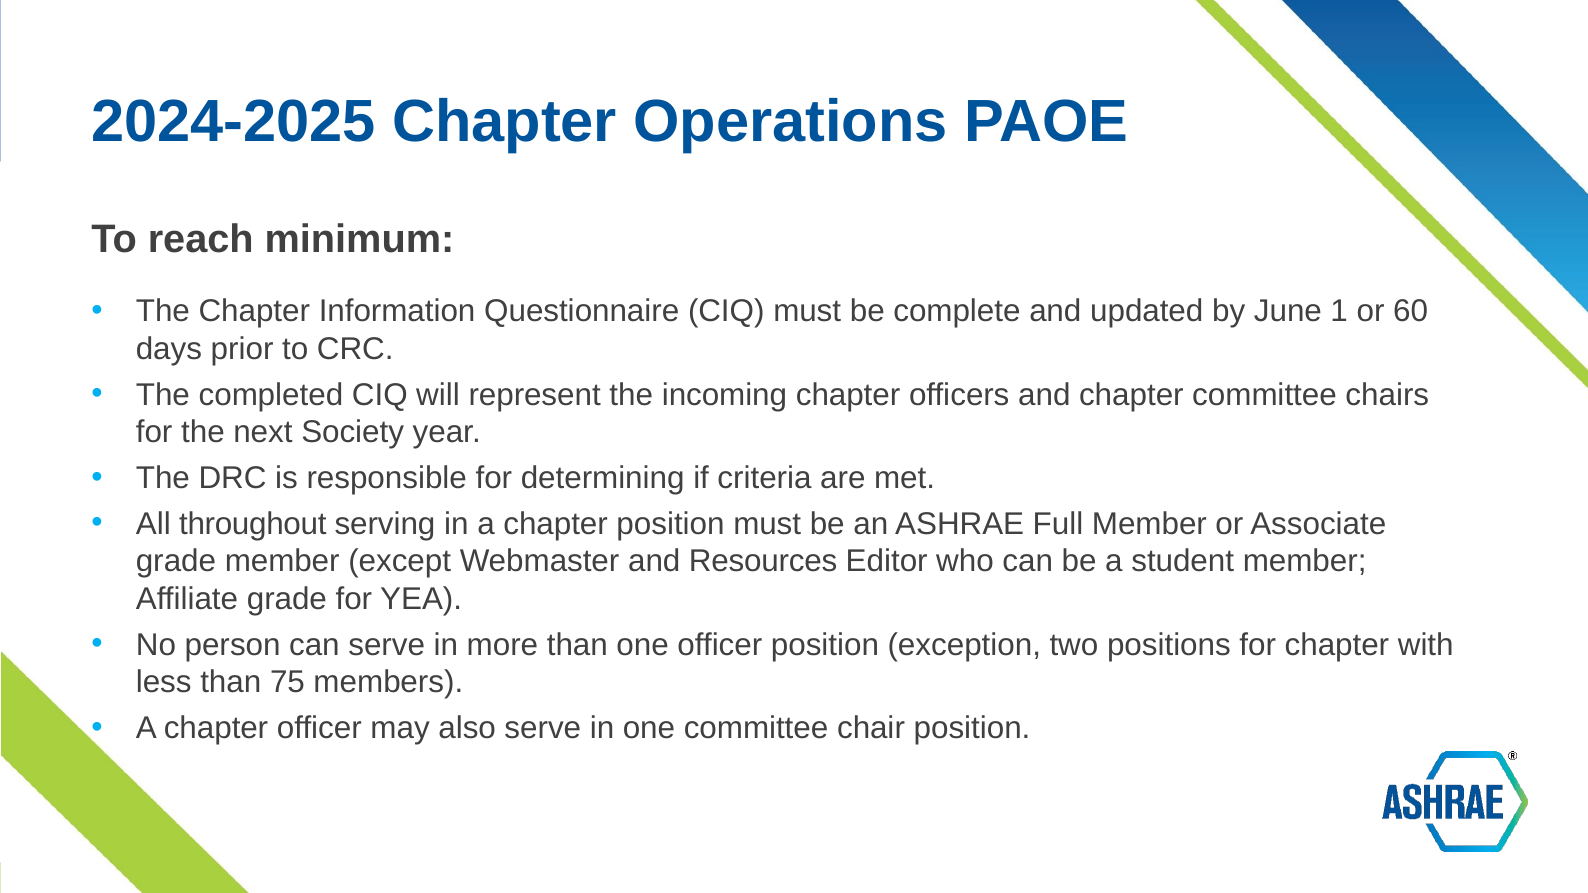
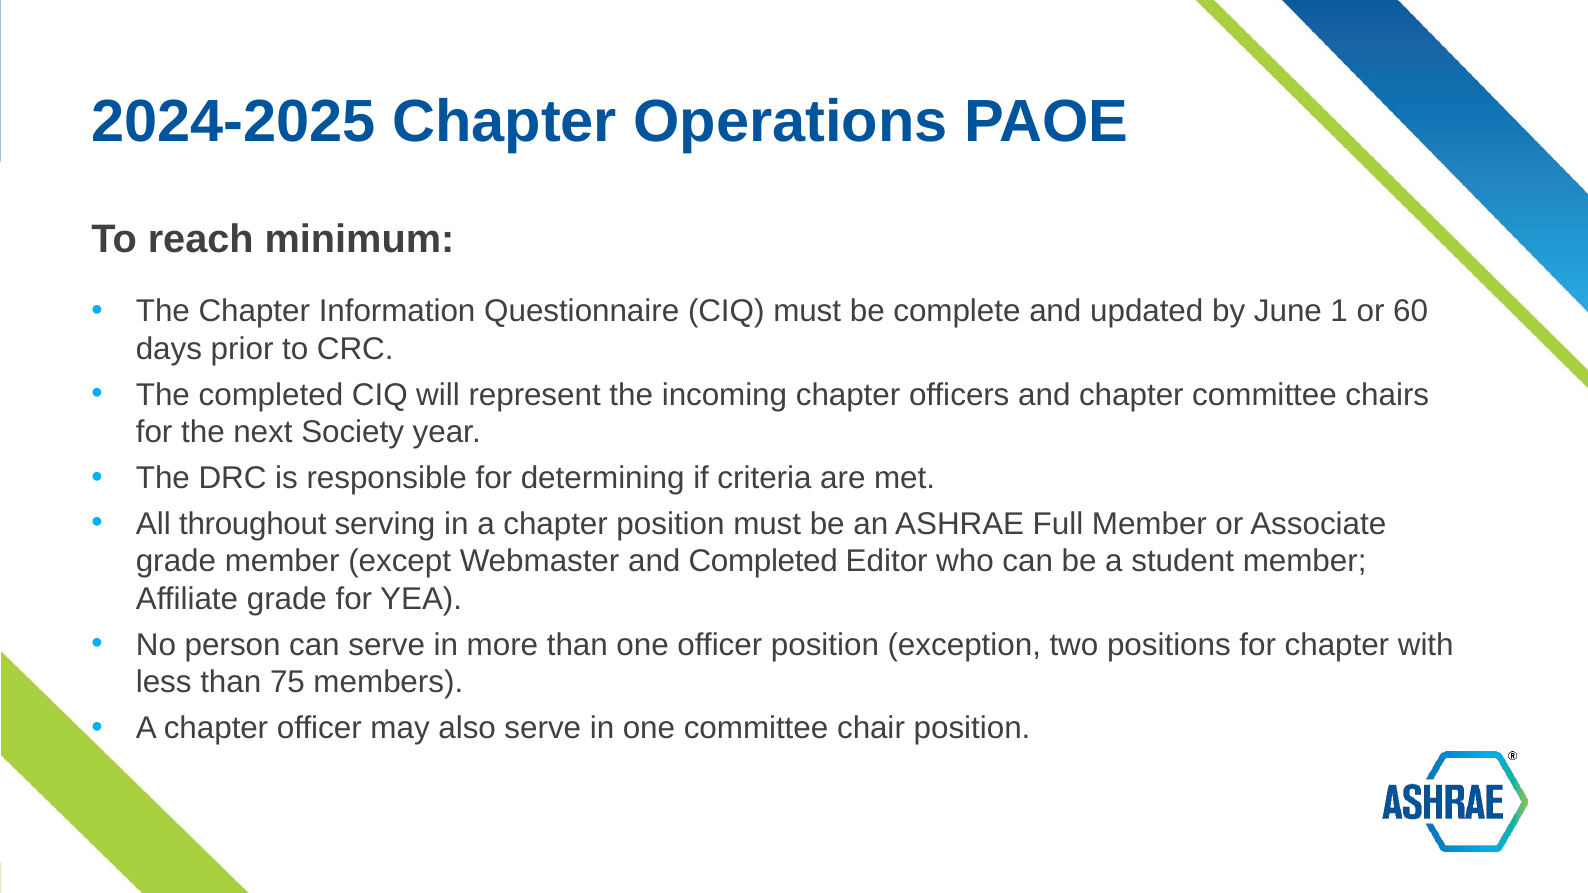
and Resources: Resources -> Completed
